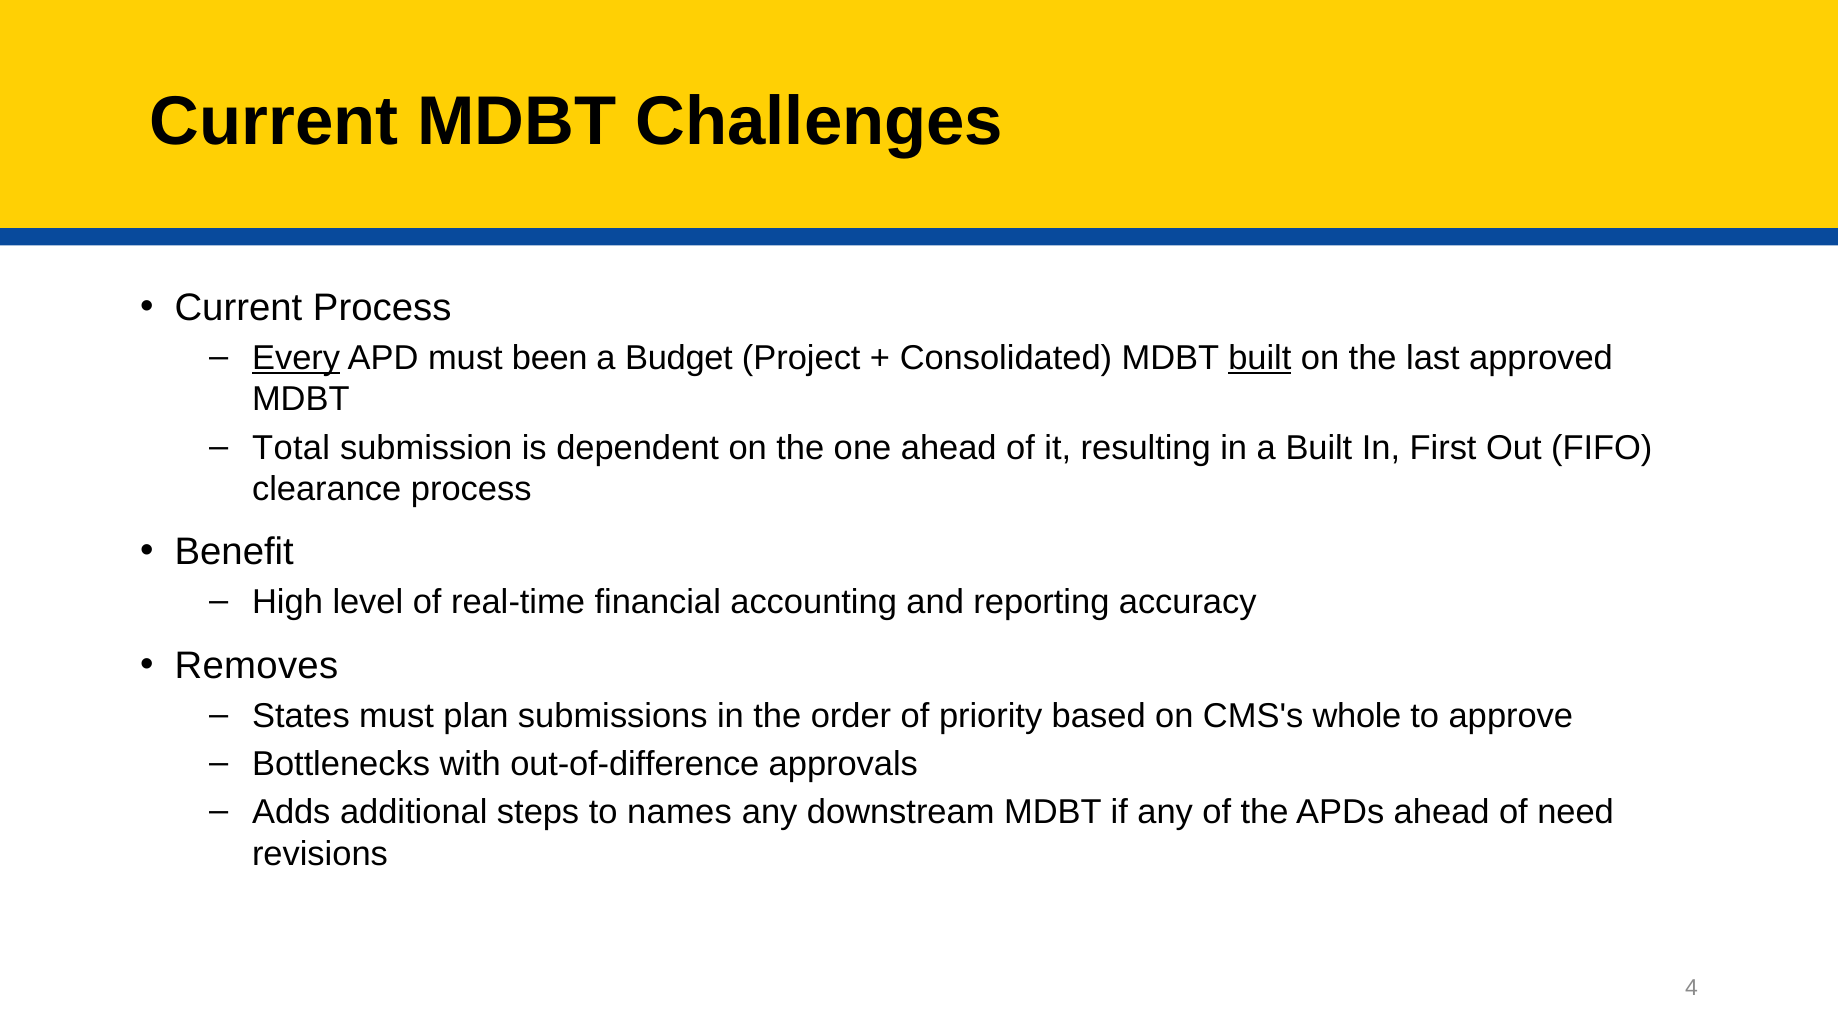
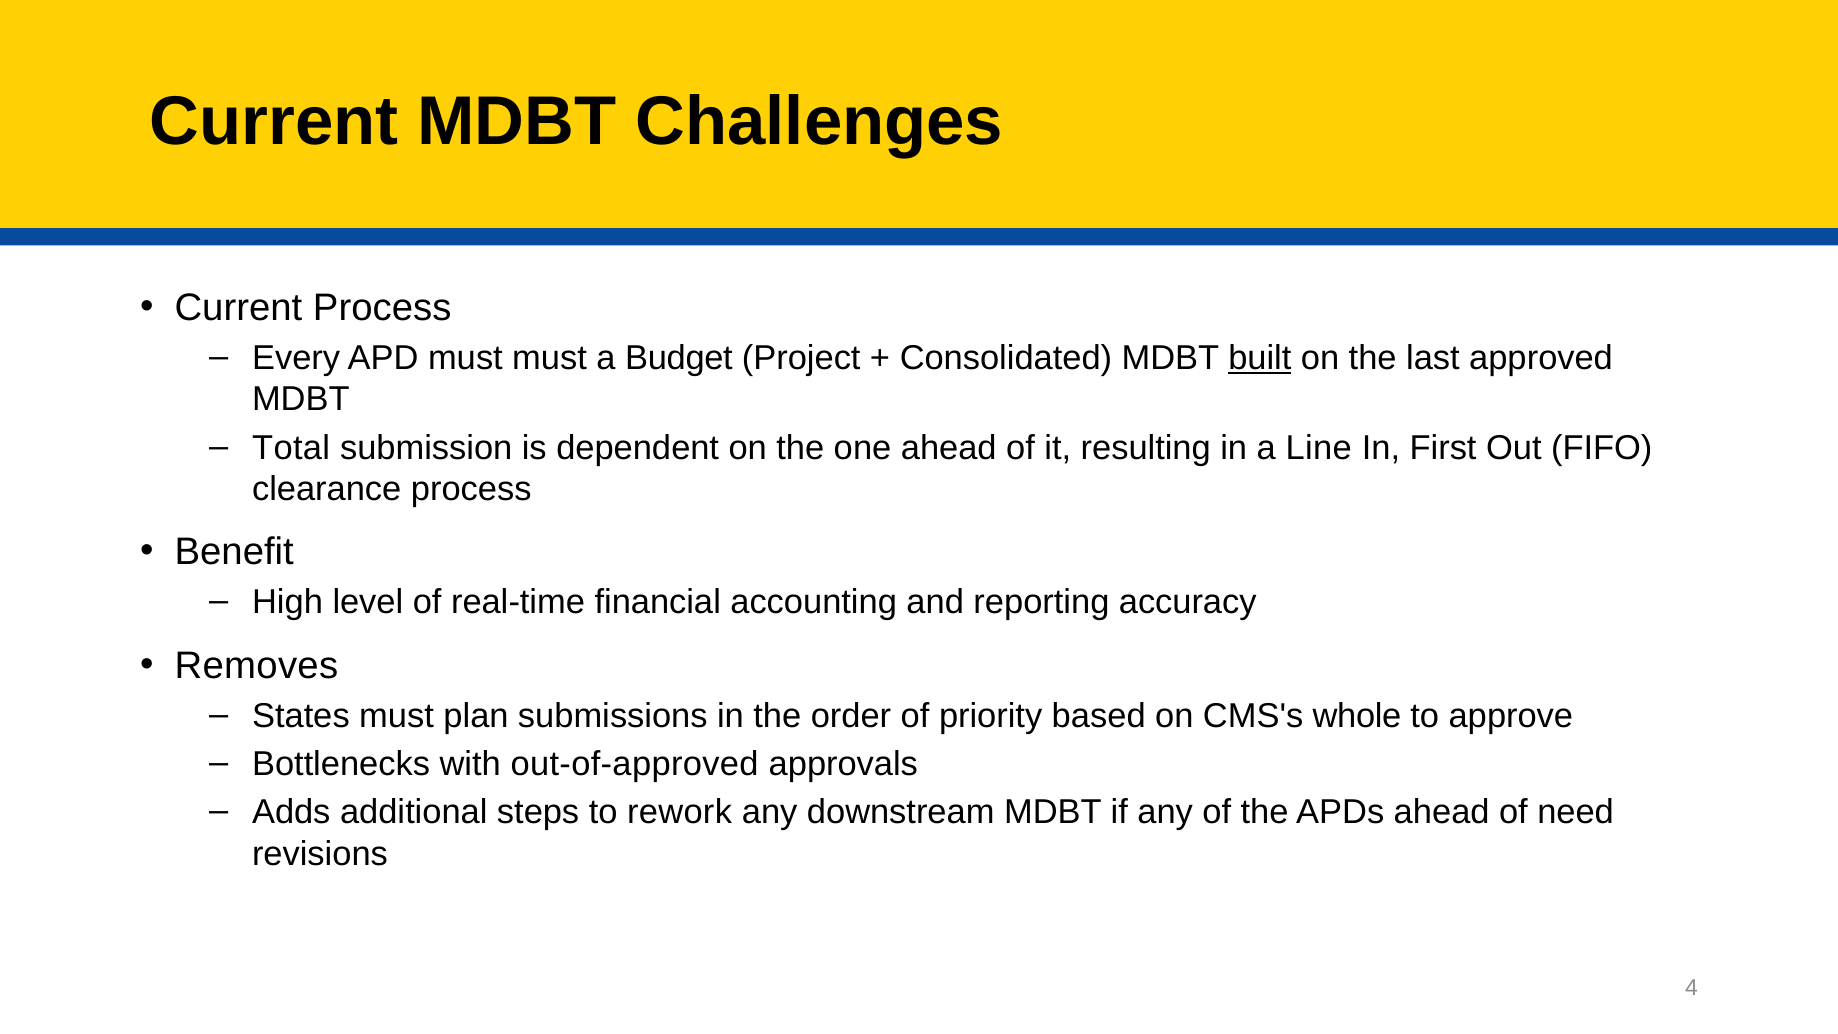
Every underline: present -> none
must been: been -> must
a Built: Built -> Line
out-of-difference: out-of-difference -> out-of-approved
names: names -> rework
